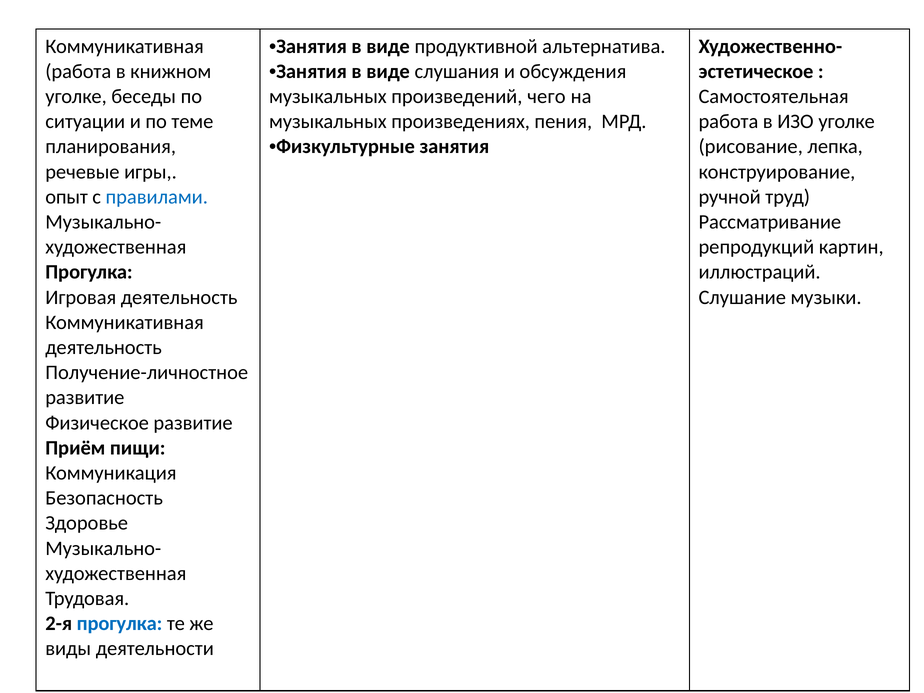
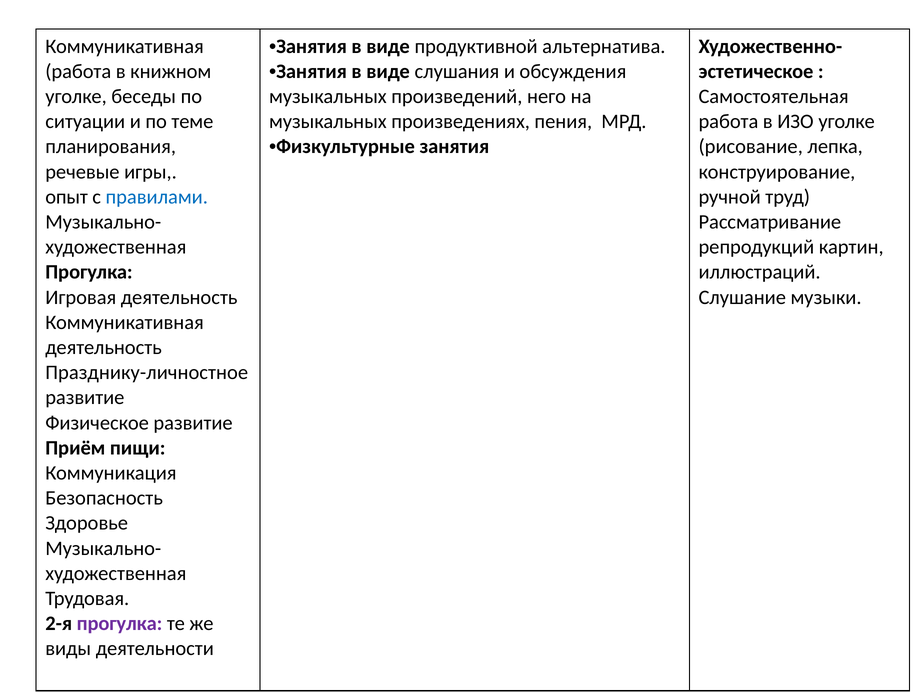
чего: чего -> него
Получение-личностное: Получение-личностное -> Празднику-личностное
прогулка at (119, 624) colour: blue -> purple
